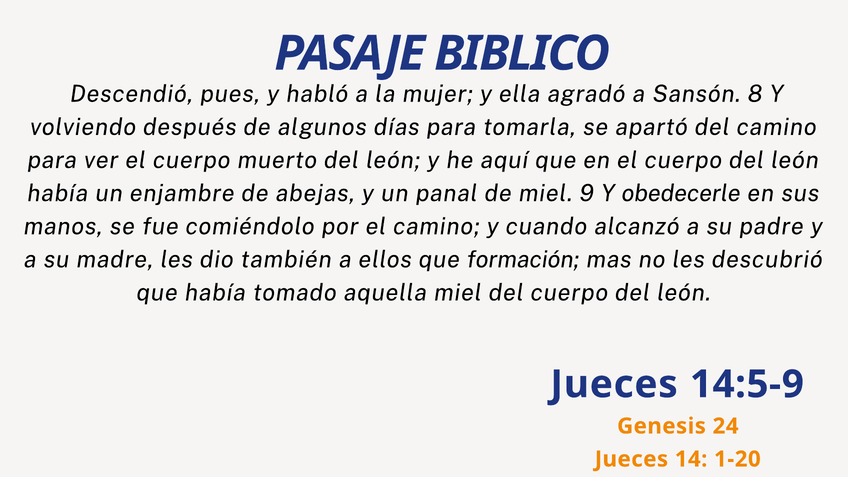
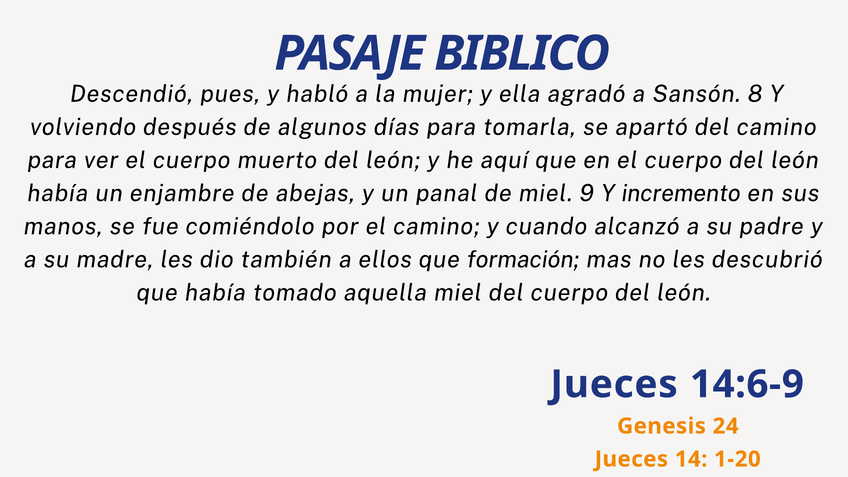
obedecerle: obedecerle -> incremento
14:5-9: 14:5-9 -> 14:6-9
